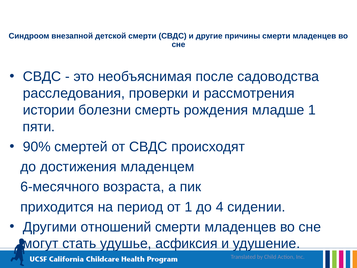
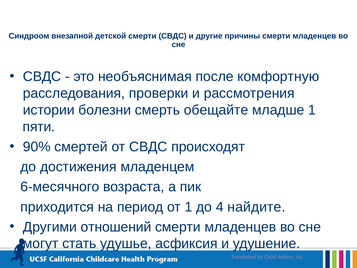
садоводства: садоводства -> комфортную
рождения: рождения -> обещайте
сидении: сидении -> найдите
